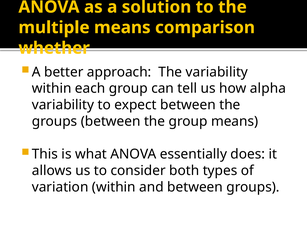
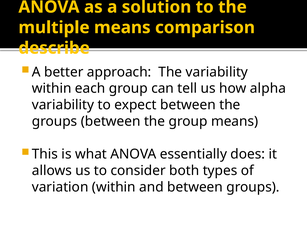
whether: whether -> describe
